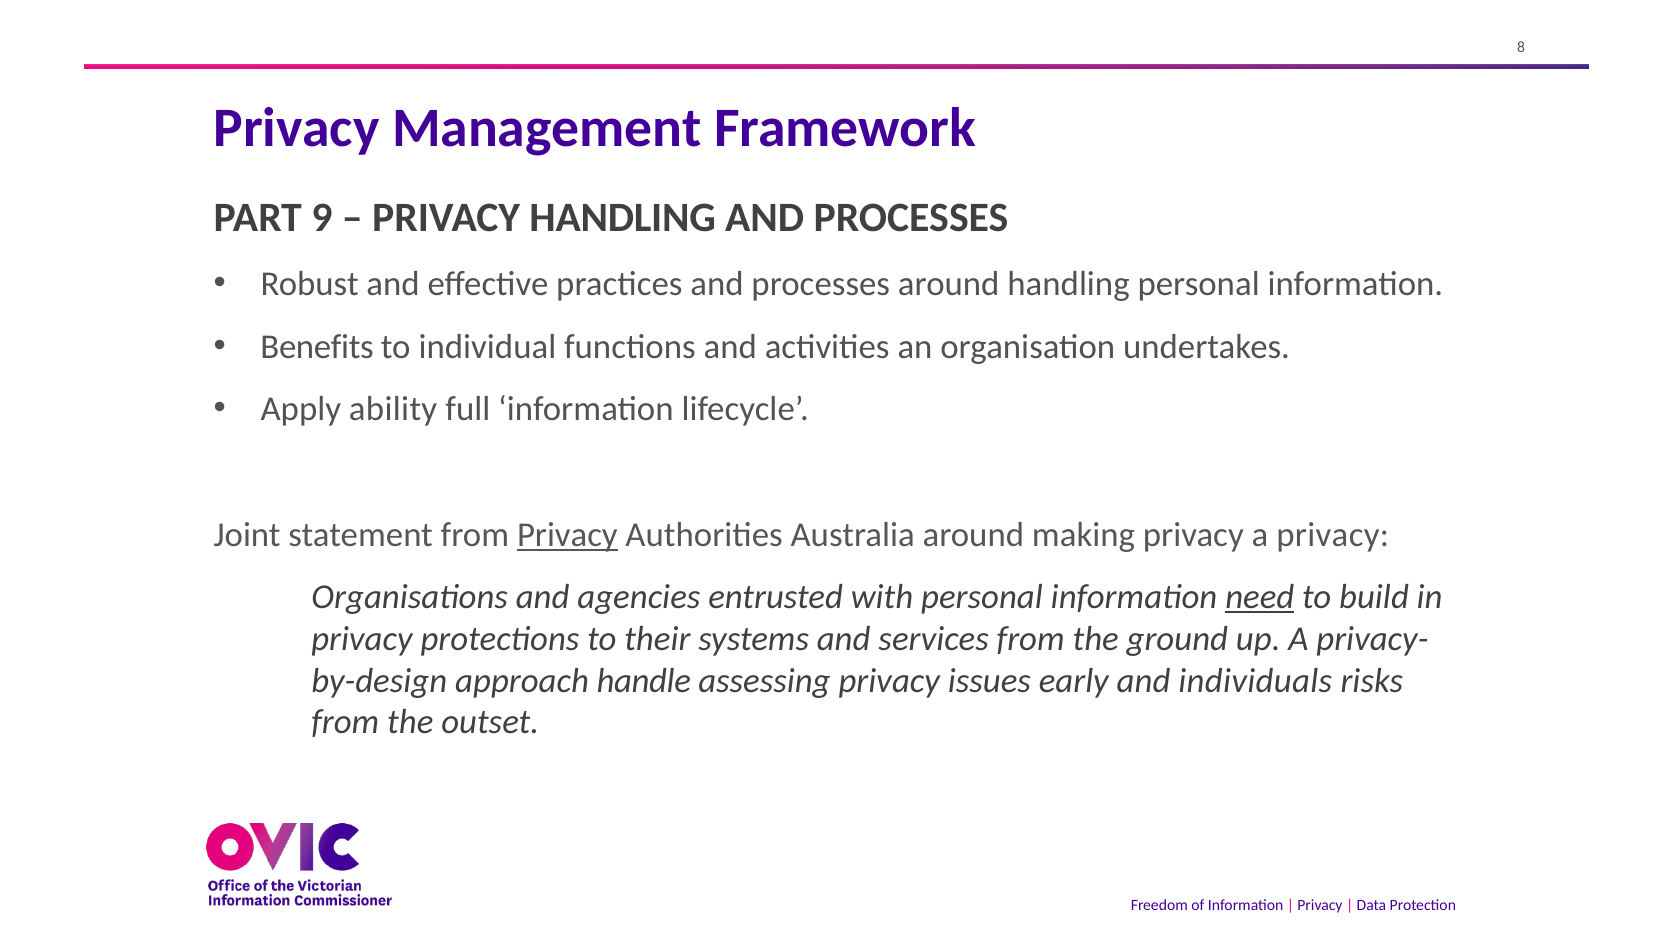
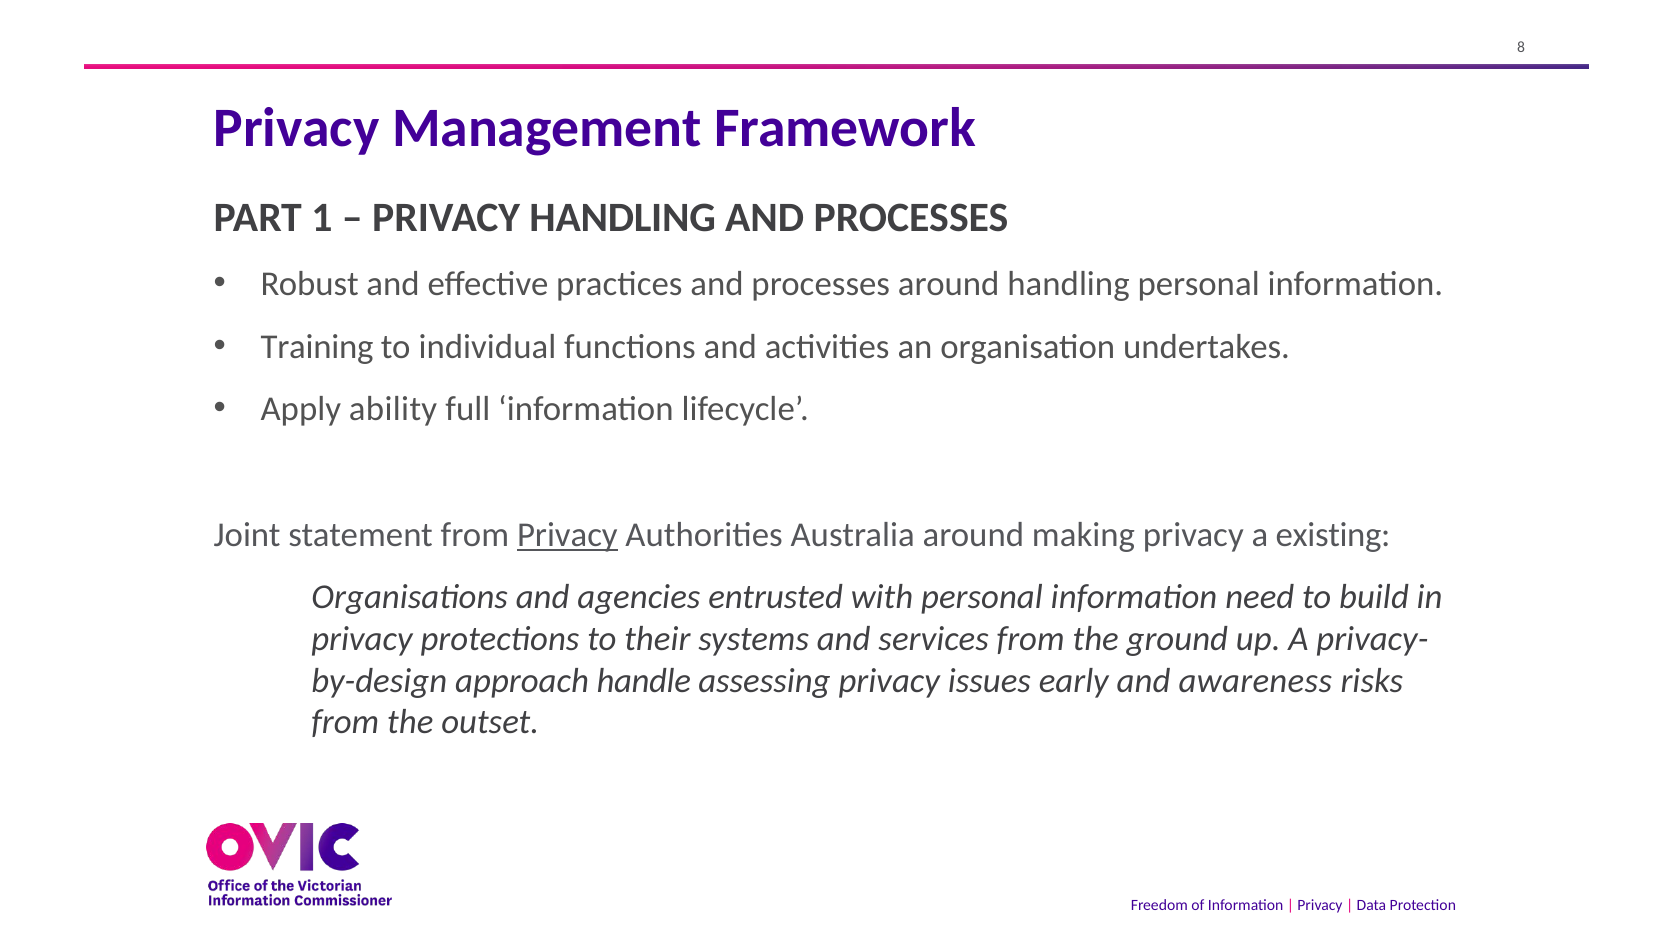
9: 9 -> 1
Benefits: Benefits -> Training
a privacy: privacy -> existing
need underline: present -> none
individuals: individuals -> awareness
